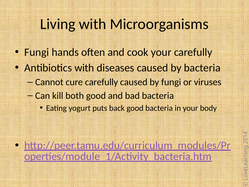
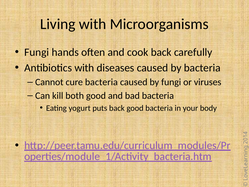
cook your: your -> back
cure carefully: carefully -> bacteria
